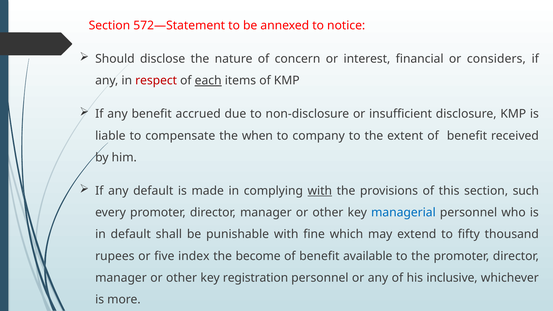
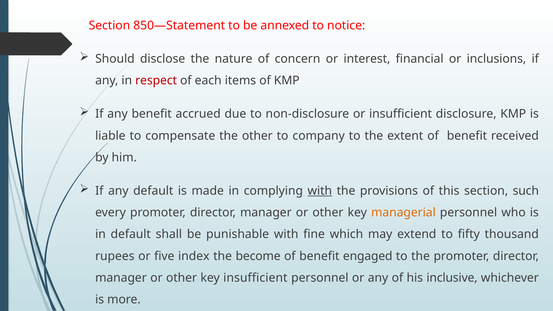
572—Statement: 572—Statement -> 850—Statement
considers: considers -> inclusions
each underline: present -> none
the when: when -> other
managerial colour: blue -> orange
available: available -> engaged
key registration: registration -> insufficient
